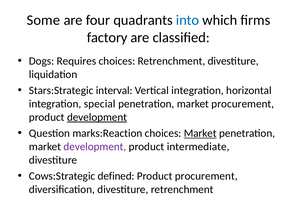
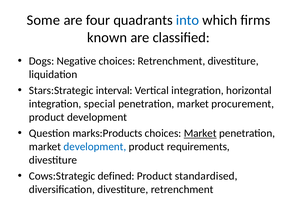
factory: factory -> known
Requires: Requires -> Negative
development at (97, 117) underline: present -> none
marks:Reaction: marks:Reaction -> marks:Products
development at (95, 146) colour: purple -> blue
intermediate: intermediate -> requirements
Product procurement: procurement -> standardised
